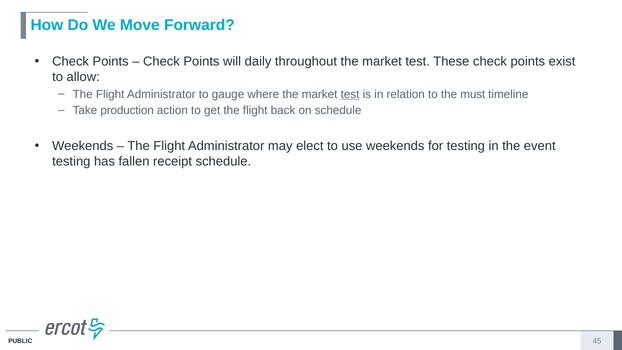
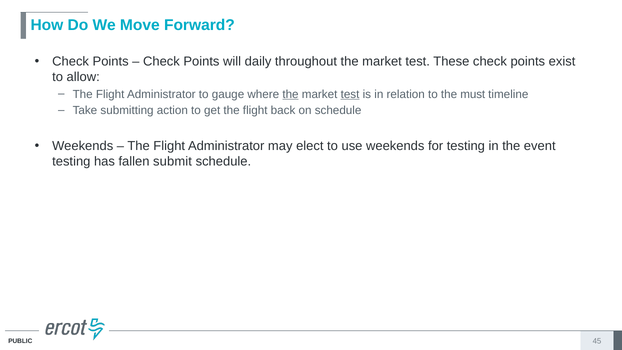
the at (291, 94) underline: none -> present
production: production -> submitting
receipt: receipt -> submit
